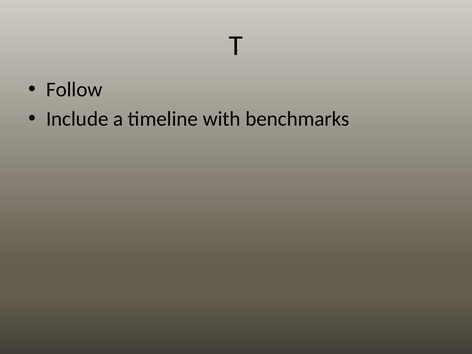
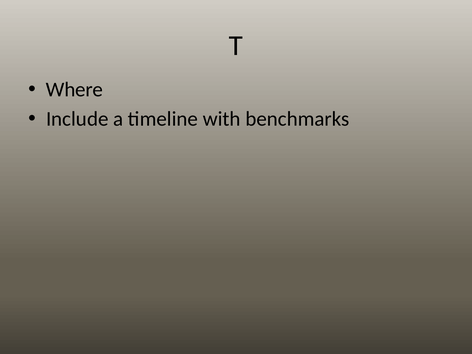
Follow: Follow -> Where
